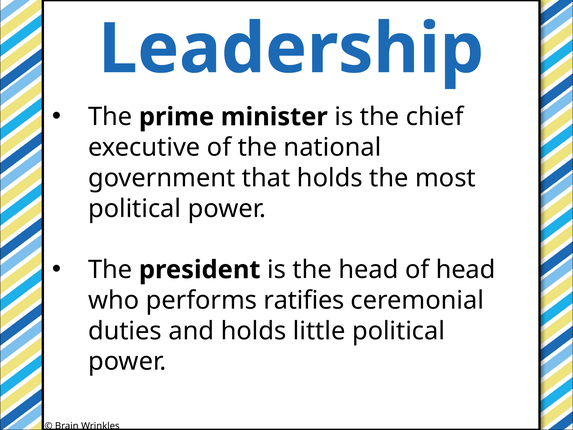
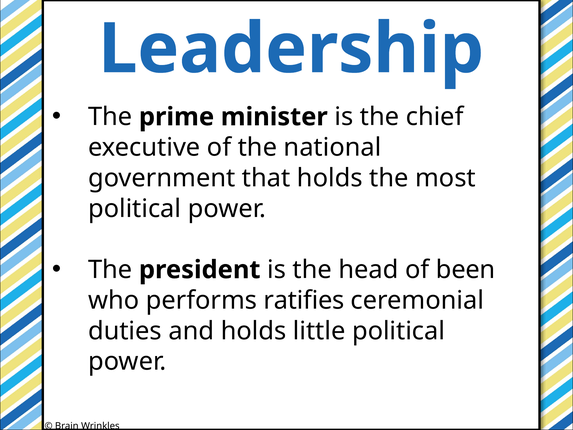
of head: head -> been
